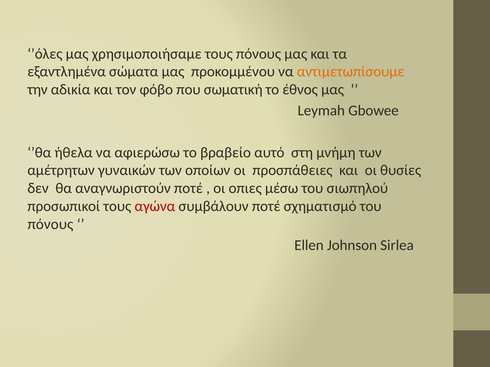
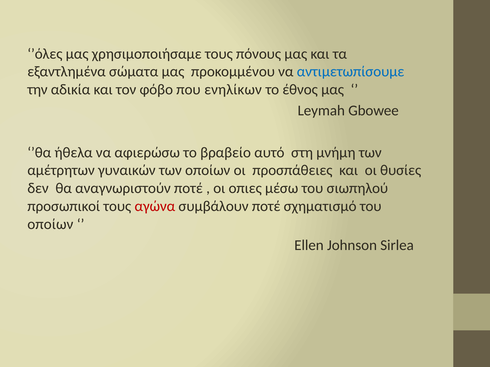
αντιμετωπίσουμε colour: orange -> blue
σωματική: σωματική -> ενηλίκων
πόνους at (50, 224): πόνους -> οποίων
